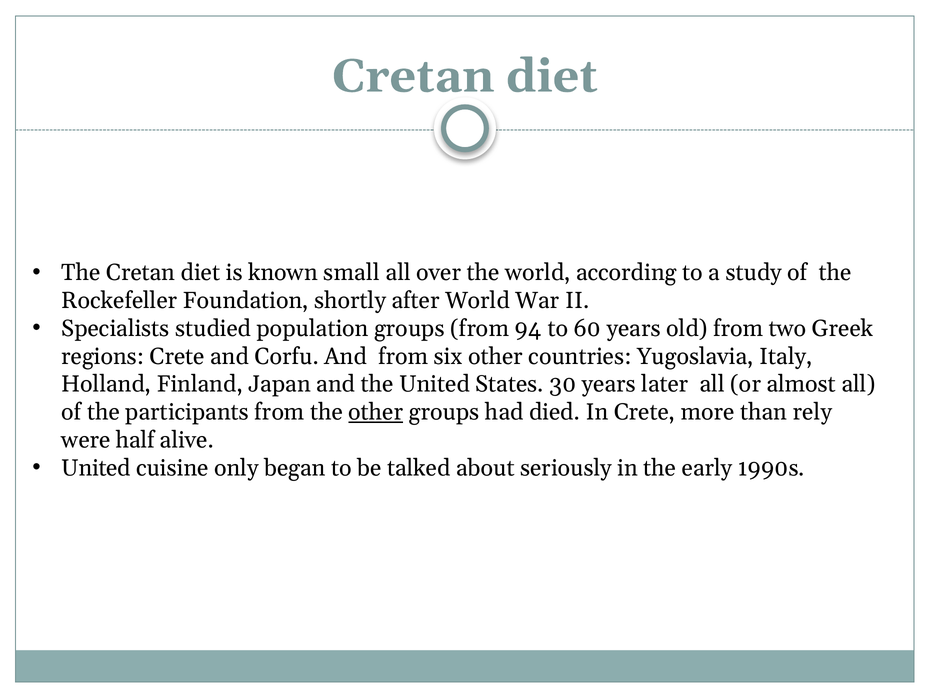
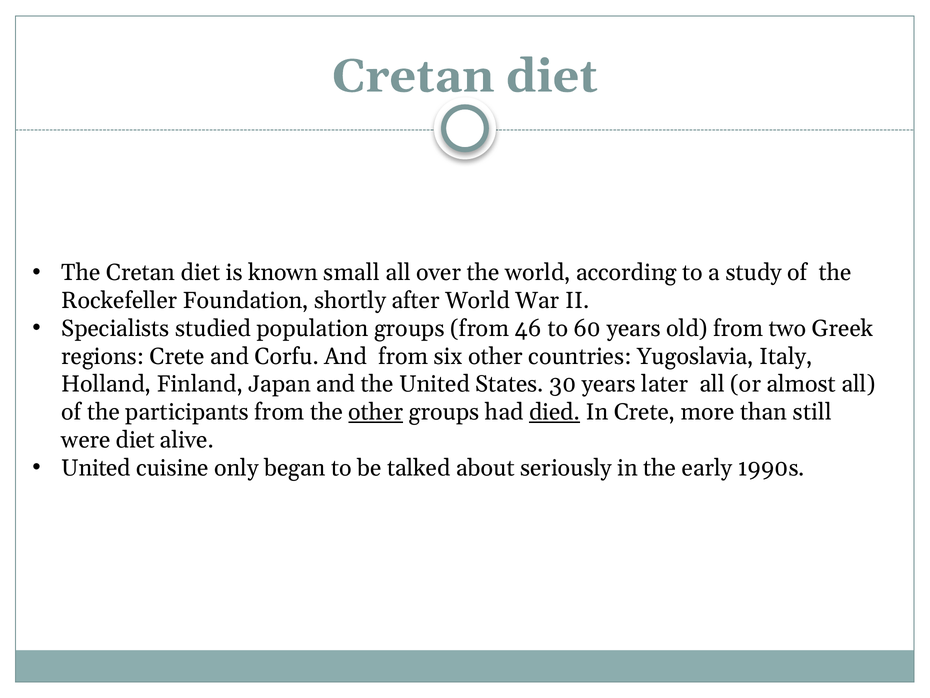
94: 94 -> 46
died underline: none -> present
rely: rely -> still
were half: half -> diet
